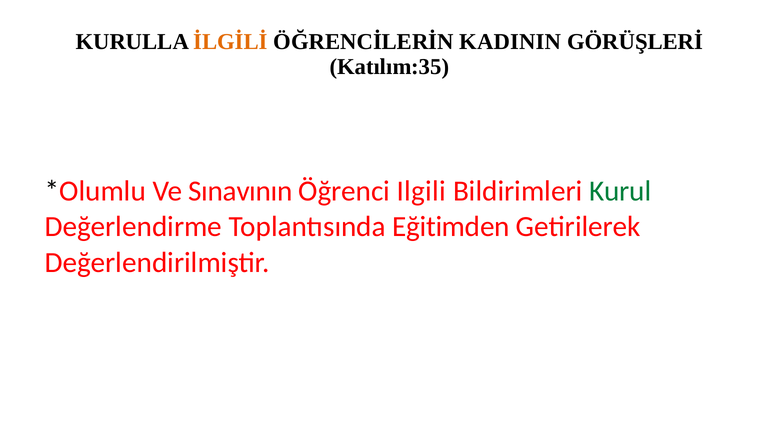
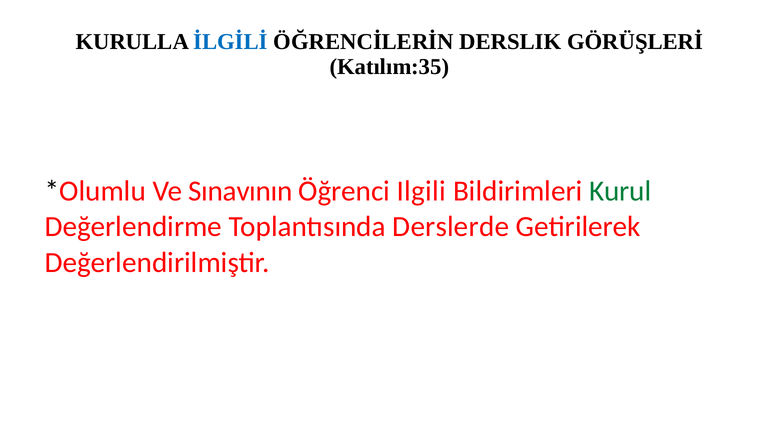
İLGİLİ colour: orange -> blue
KADININ: KADININ -> DERSLIK
Eğitimden: Eğitimden -> Derslerde
